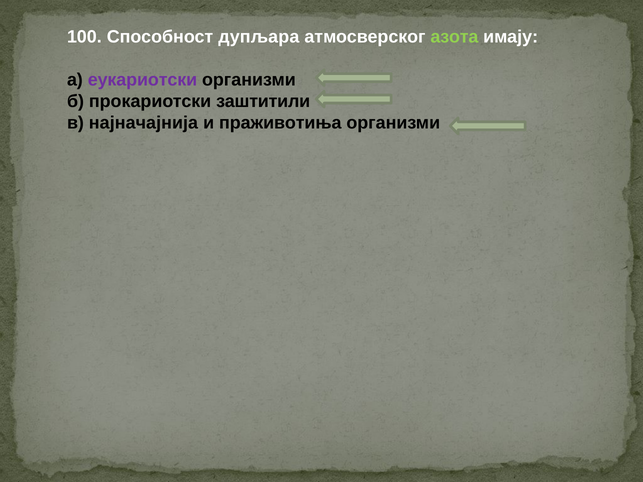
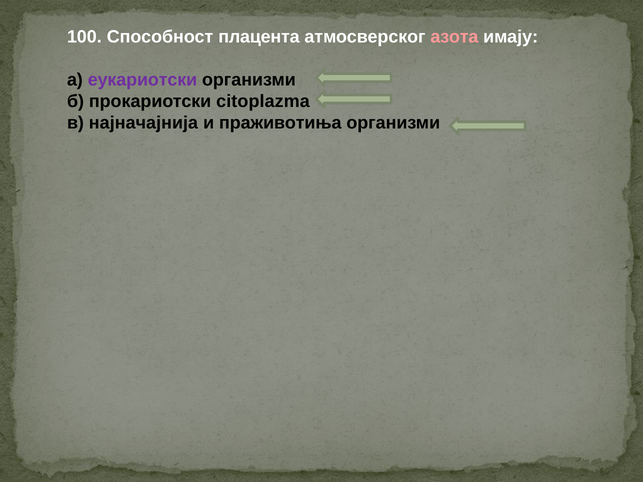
дупљара: дупљара -> плацента
азота colour: light green -> pink
заштитили: заштитили -> citoplazma
